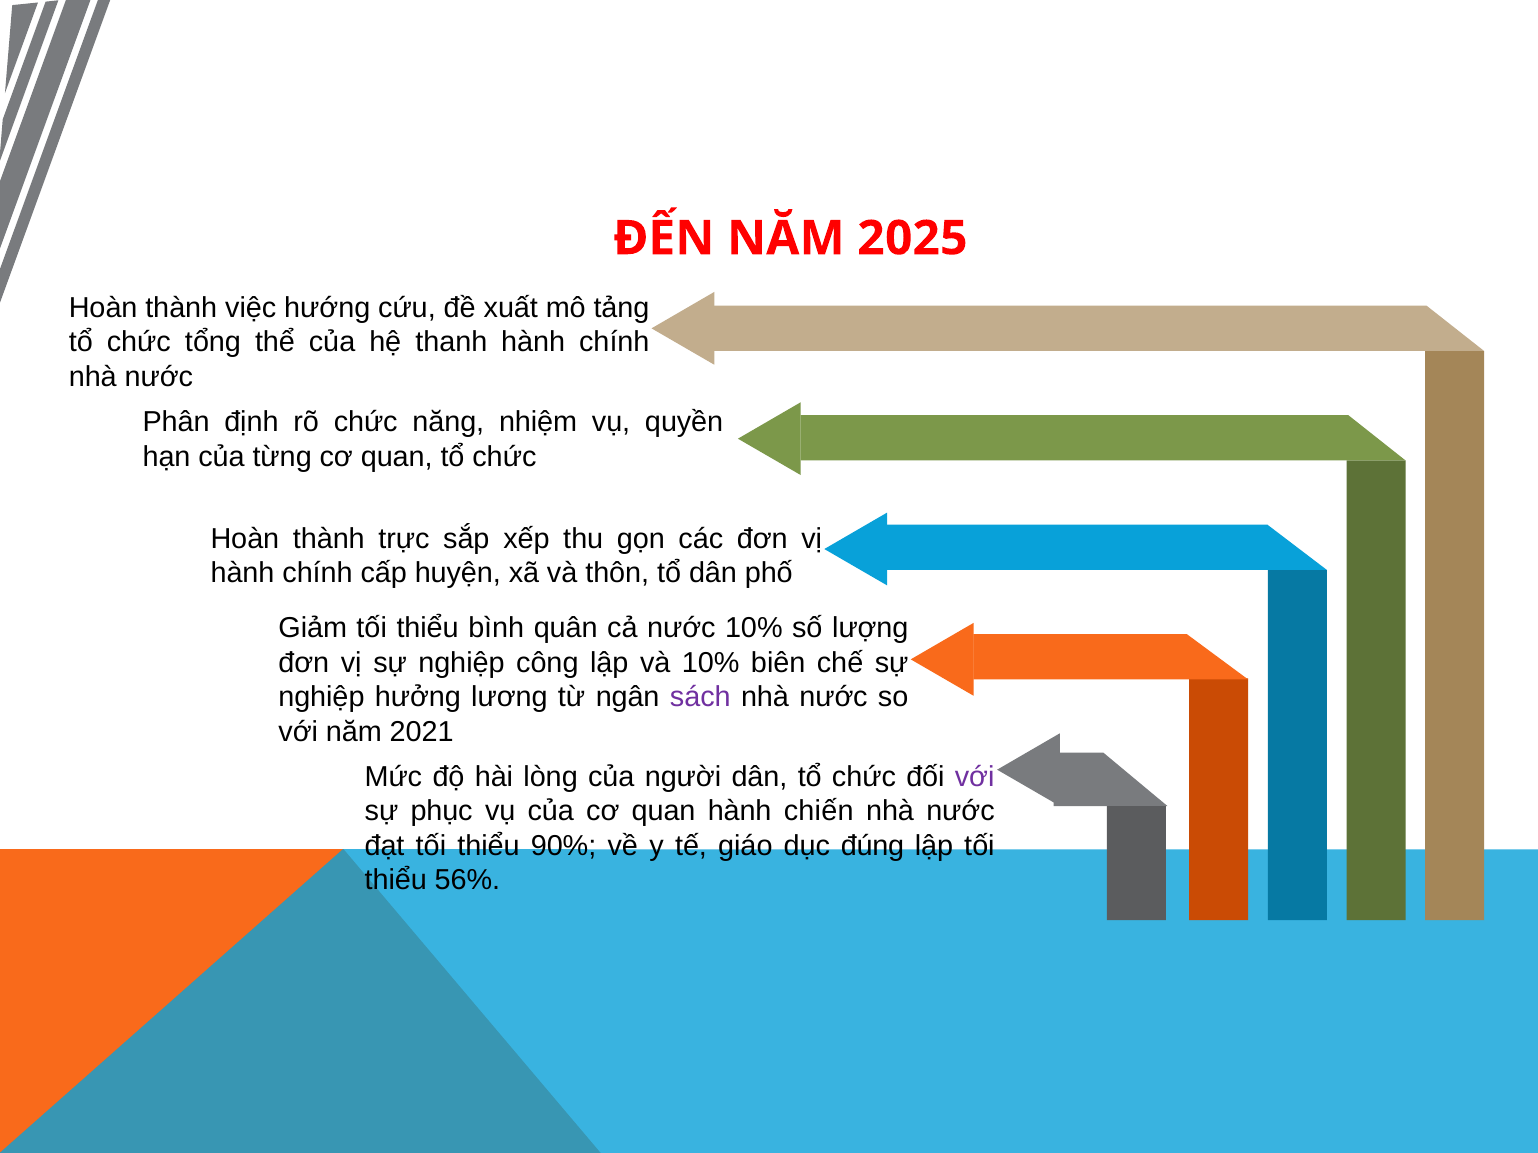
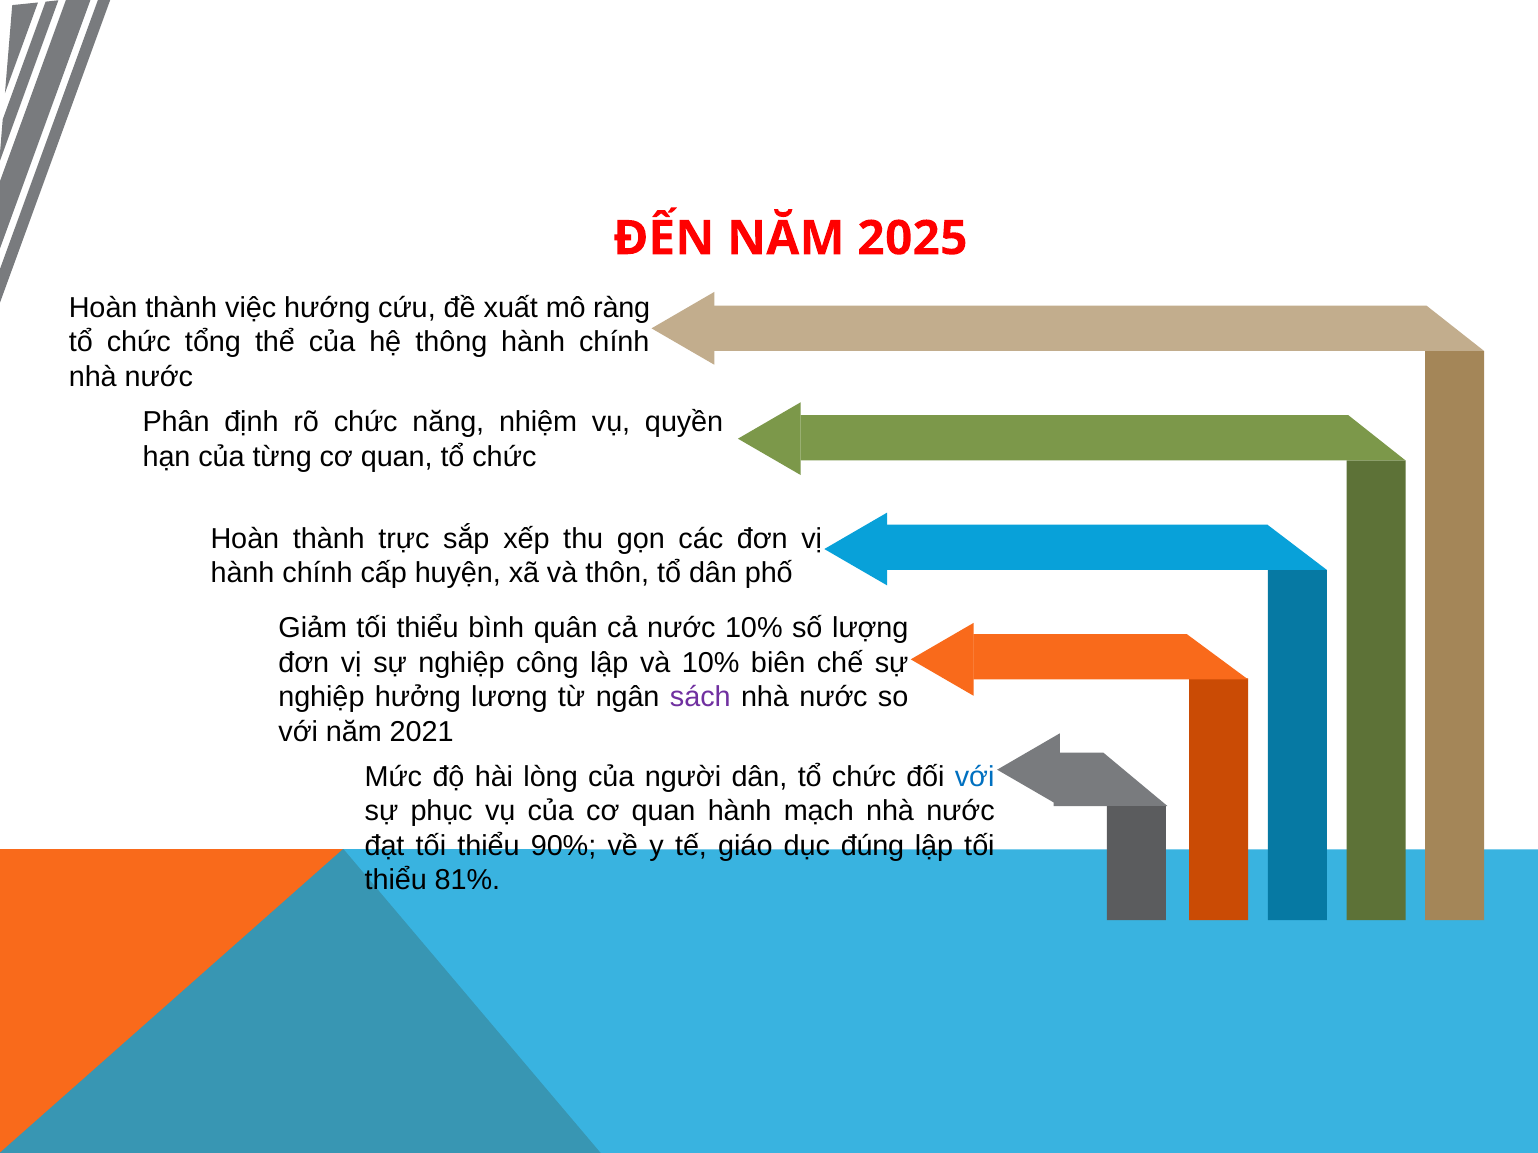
tảng: tảng -> ràng
thanh: thanh -> thông
với at (975, 777) colour: purple -> blue
chiến: chiến -> mạch
56%: 56% -> 81%
